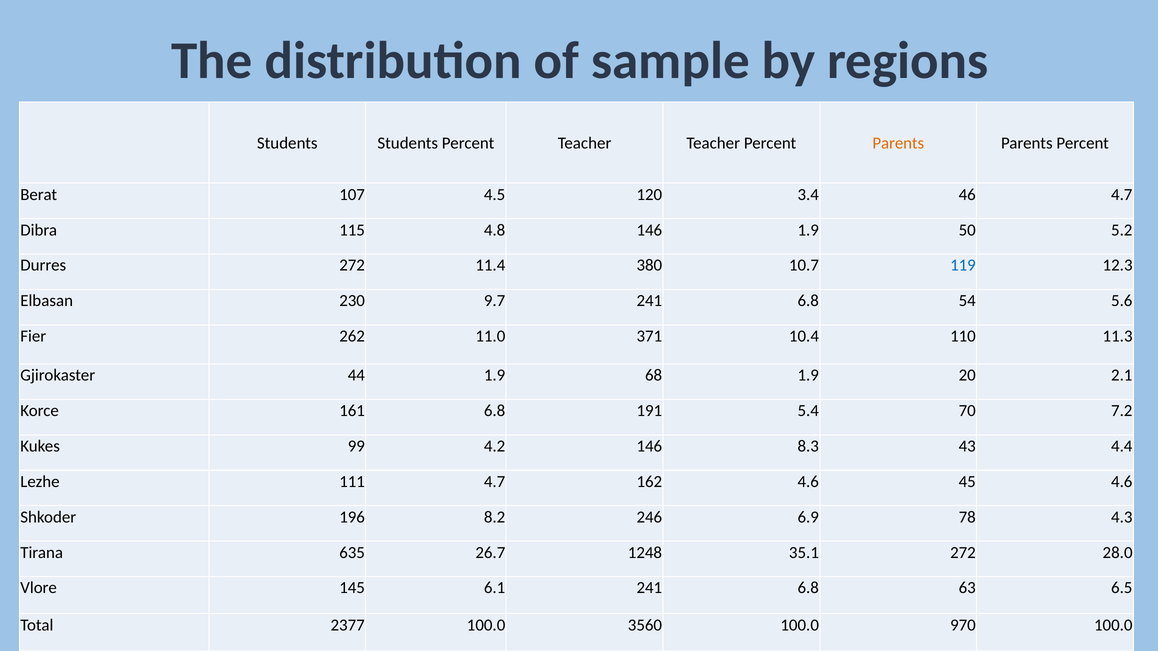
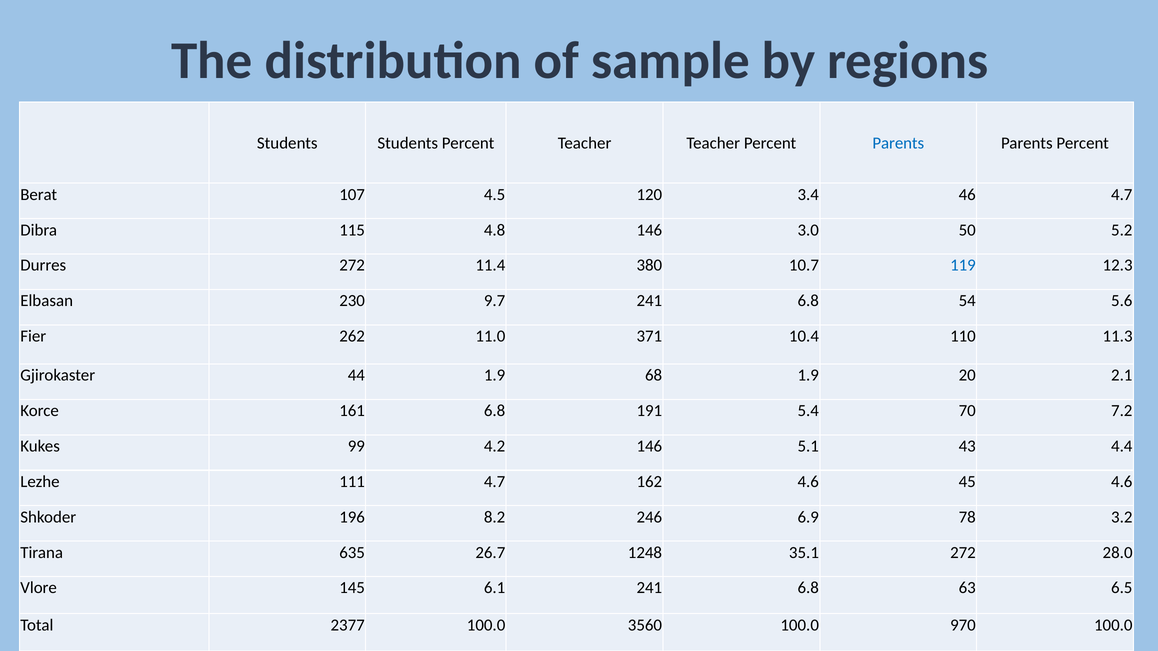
Parents at (898, 143) colour: orange -> blue
146 1.9: 1.9 -> 3.0
8.3: 8.3 -> 5.1
4.3: 4.3 -> 3.2
